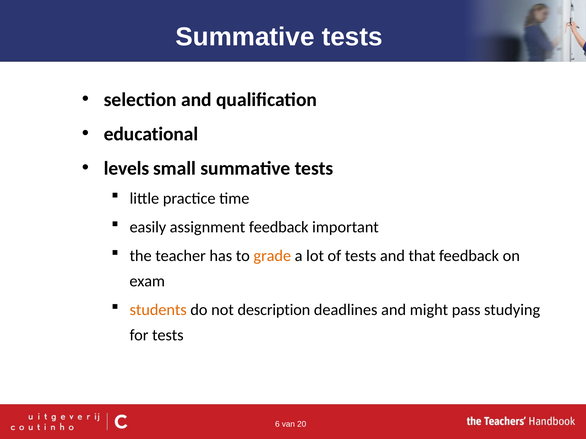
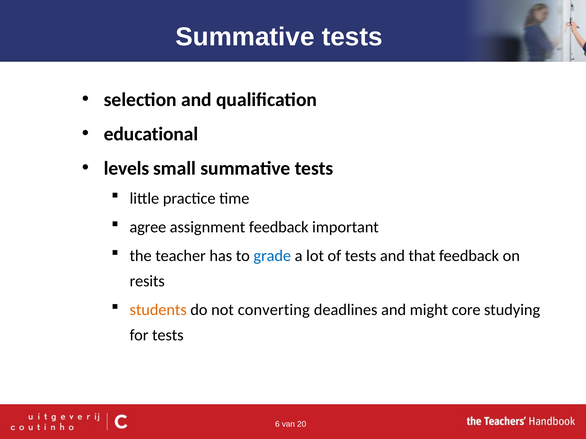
easily: easily -> agree
grade colour: orange -> blue
exam: exam -> resits
description: description -> converting
pass: pass -> core
